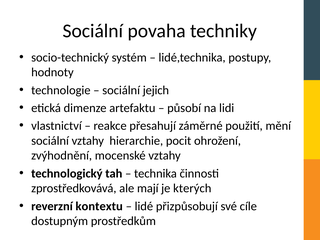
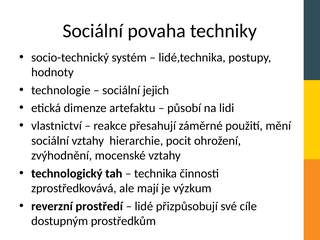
kterých: kterých -> výzkum
kontextu: kontextu -> prostředí
